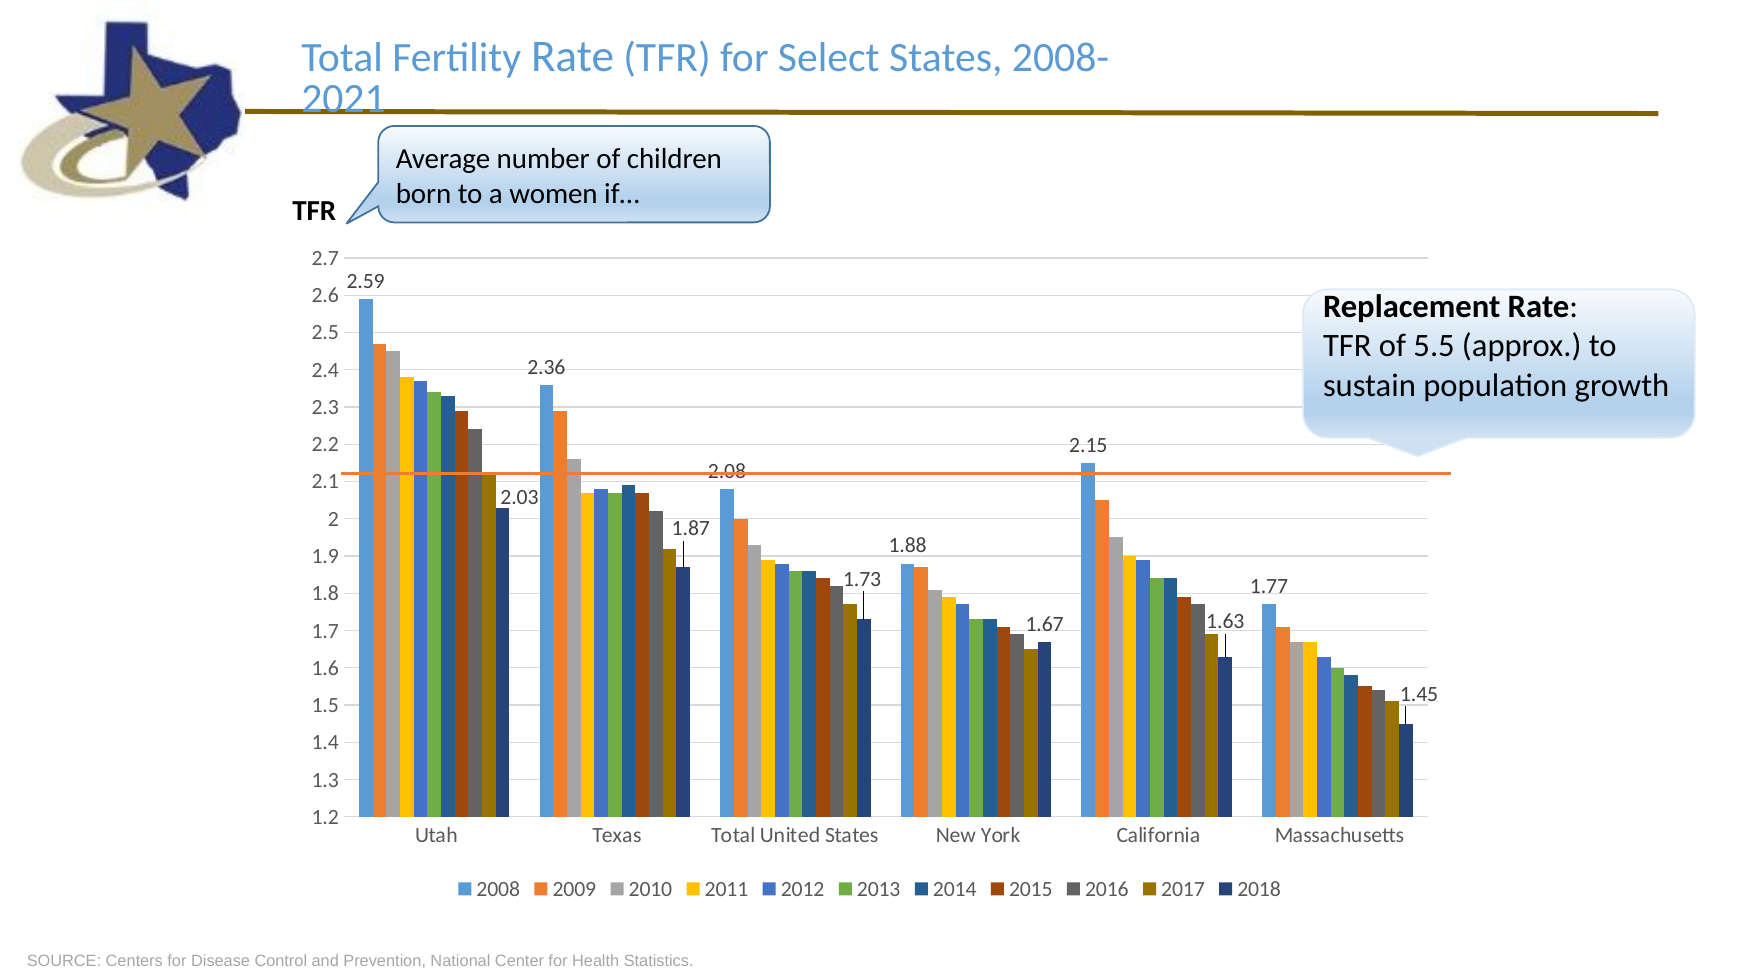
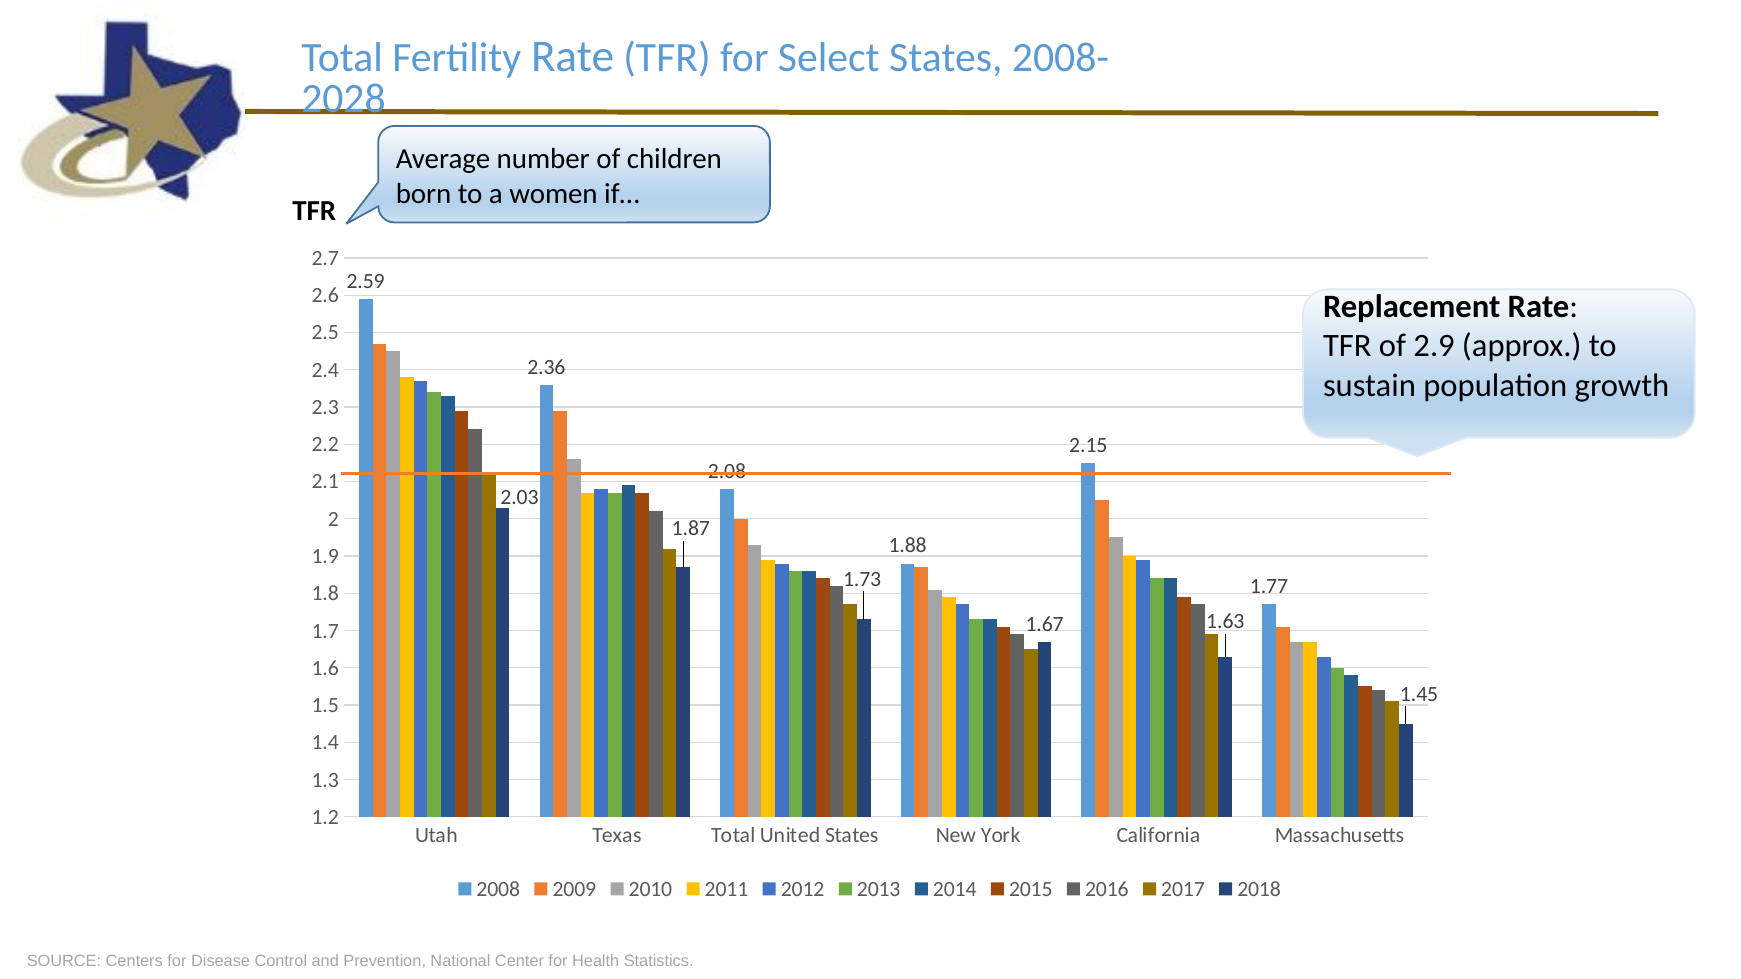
2021: 2021 -> 2028
5.5: 5.5 -> 2.9
